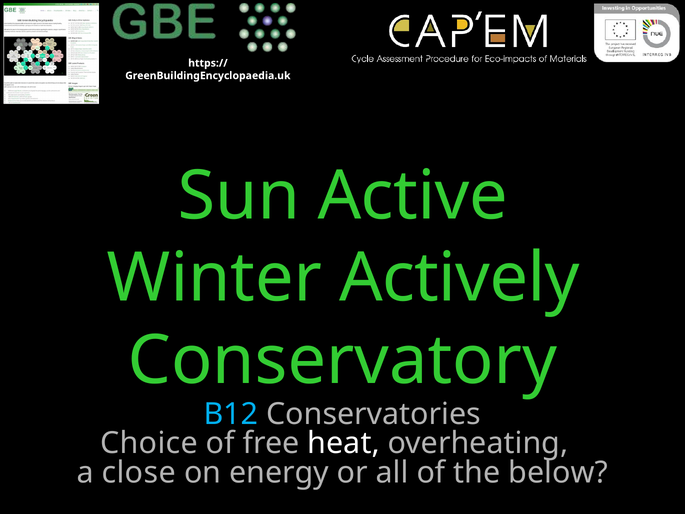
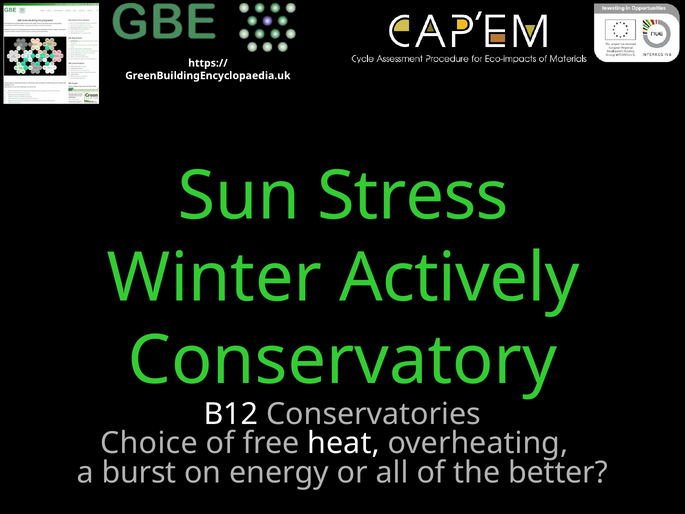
Active: Active -> Stress
B12 colour: light blue -> white
close: close -> burst
below: below -> better
